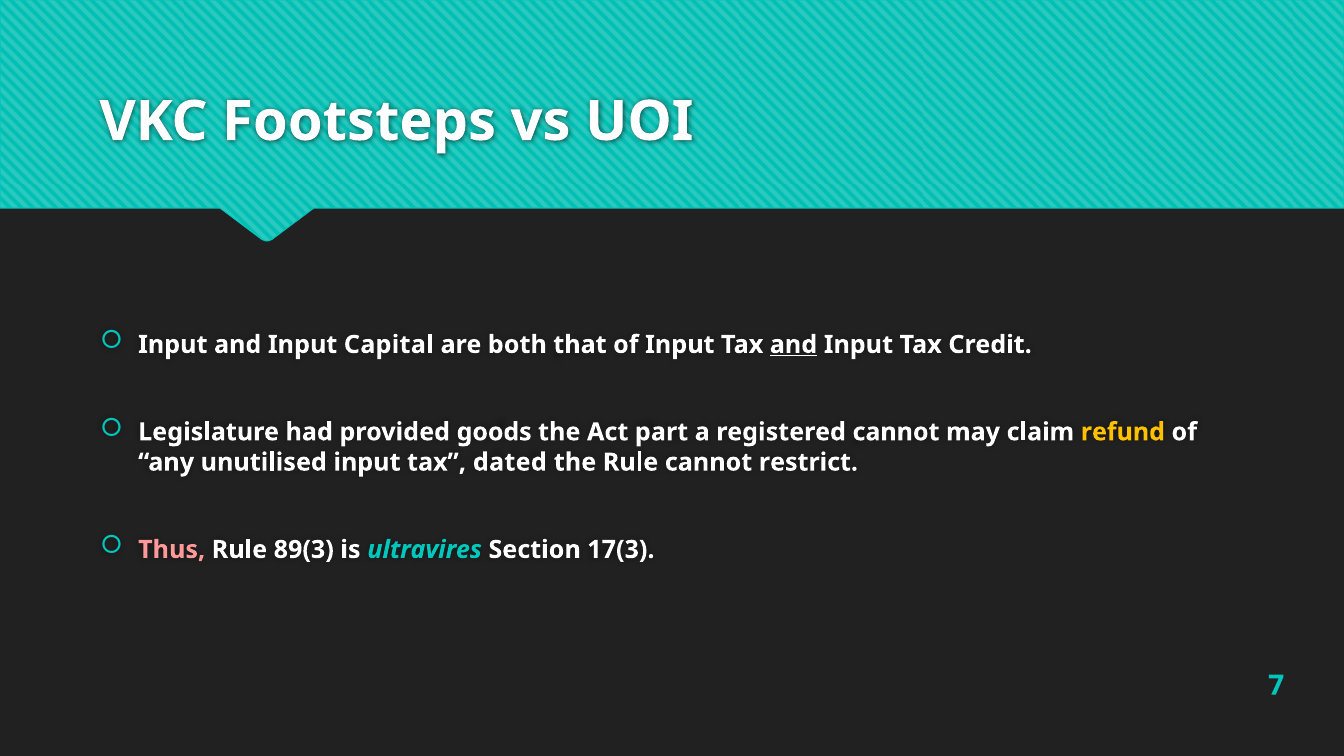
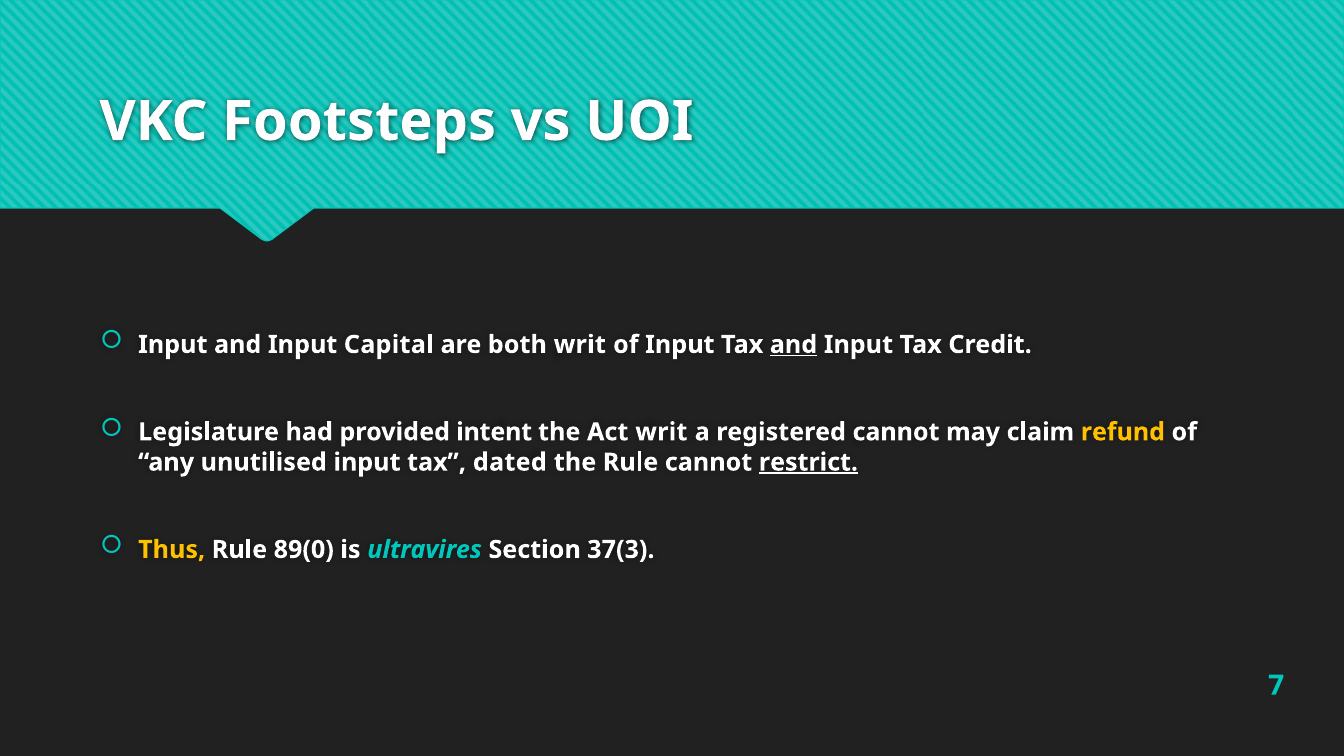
both that: that -> writ
goods: goods -> intent
Act part: part -> writ
restrict underline: none -> present
Thus colour: pink -> yellow
89(3: 89(3 -> 89(0
17(3: 17(3 -> 37(3
